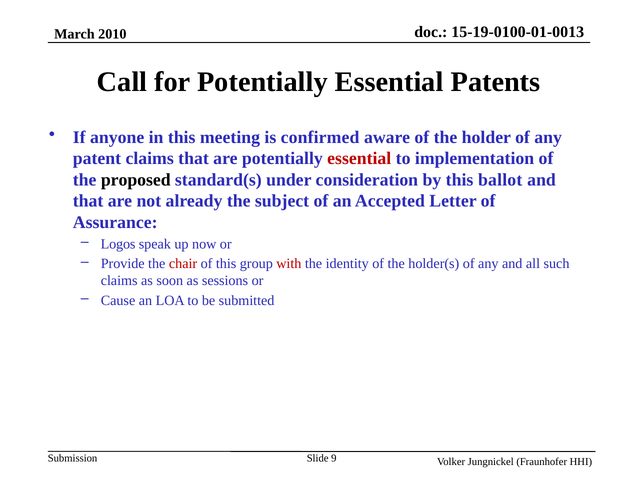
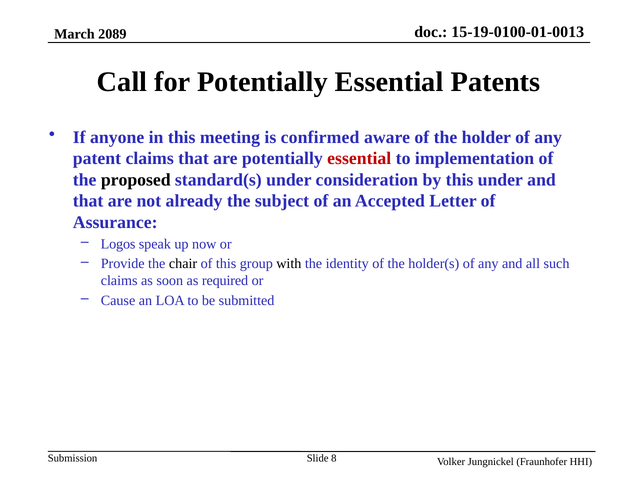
2010: 2010 -> 2089
this ballot: ballot -> under
chair colour: red -> black
with colour: red -> black
sessions: sessions -> required
9: 9 -> 8
